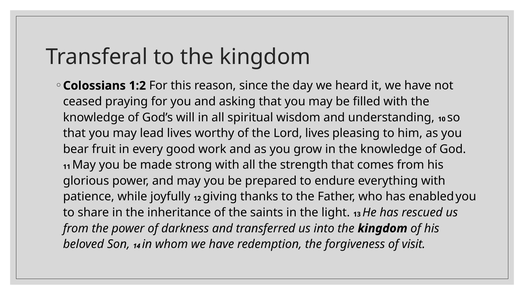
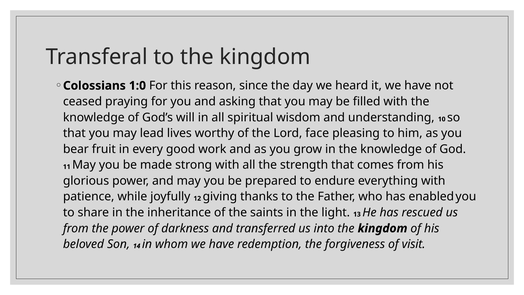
1:2: 1:2 -> 1:0
Lord lives: lives -> face
